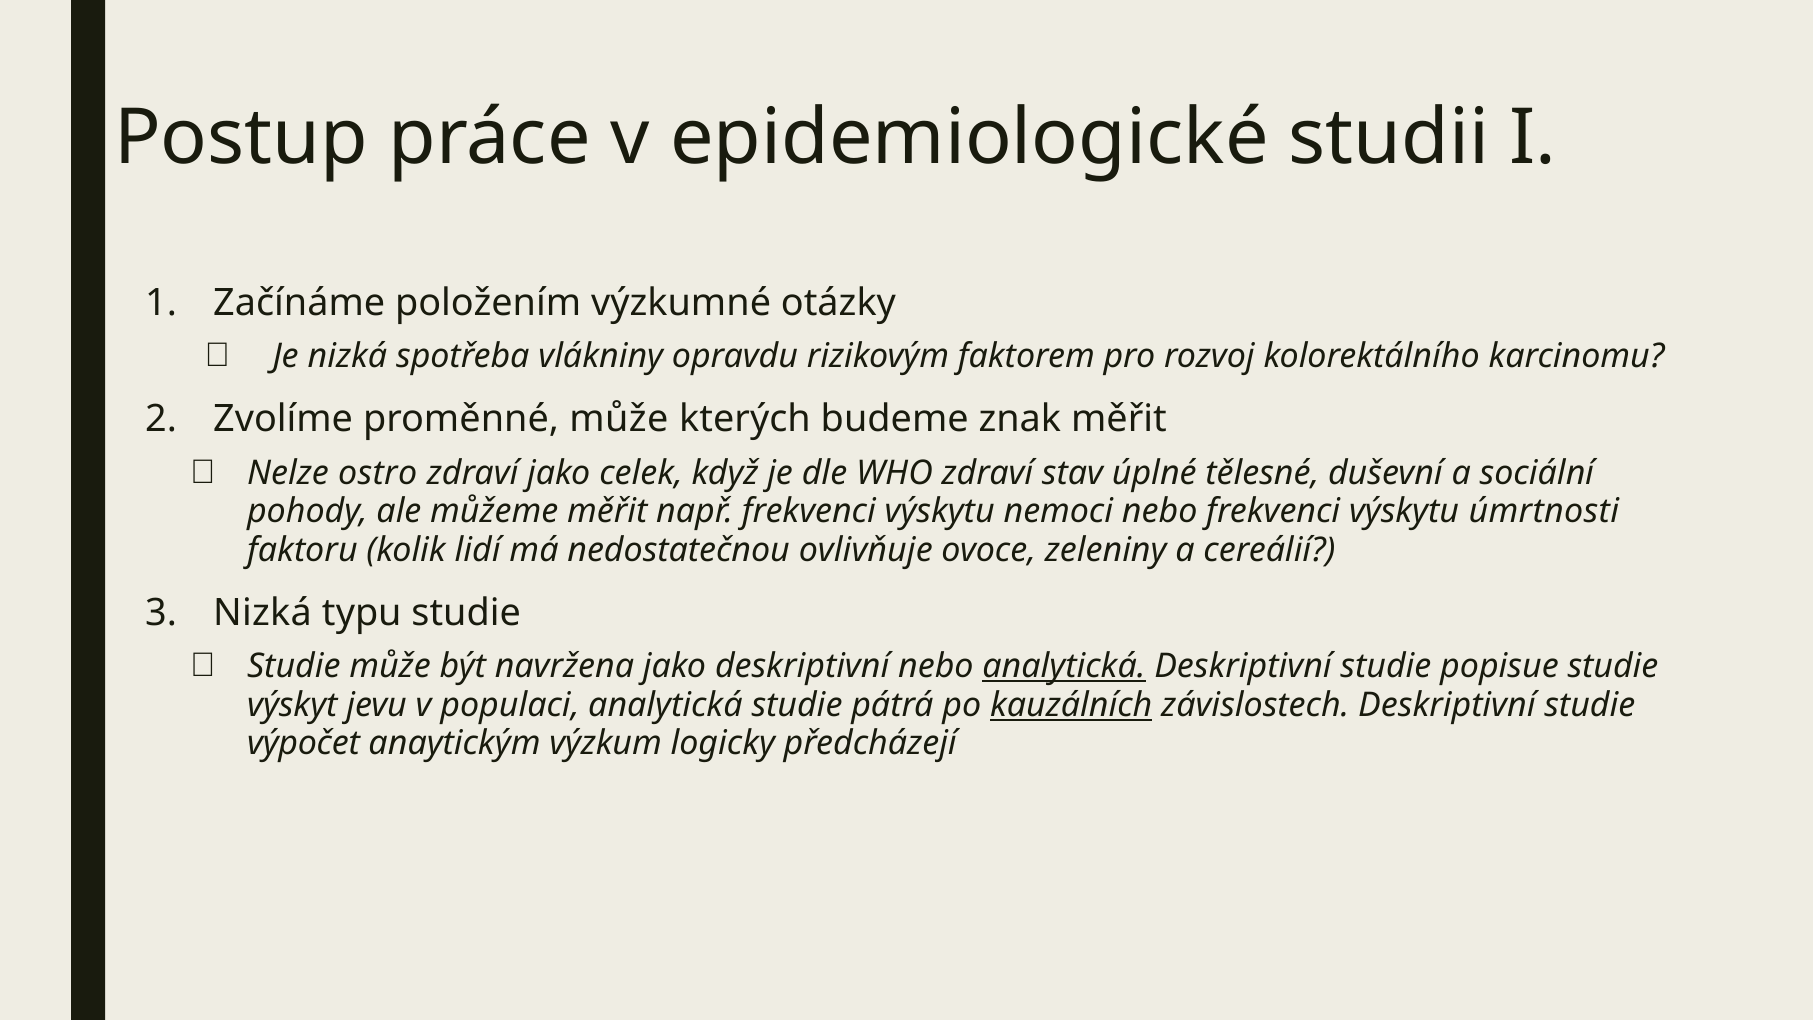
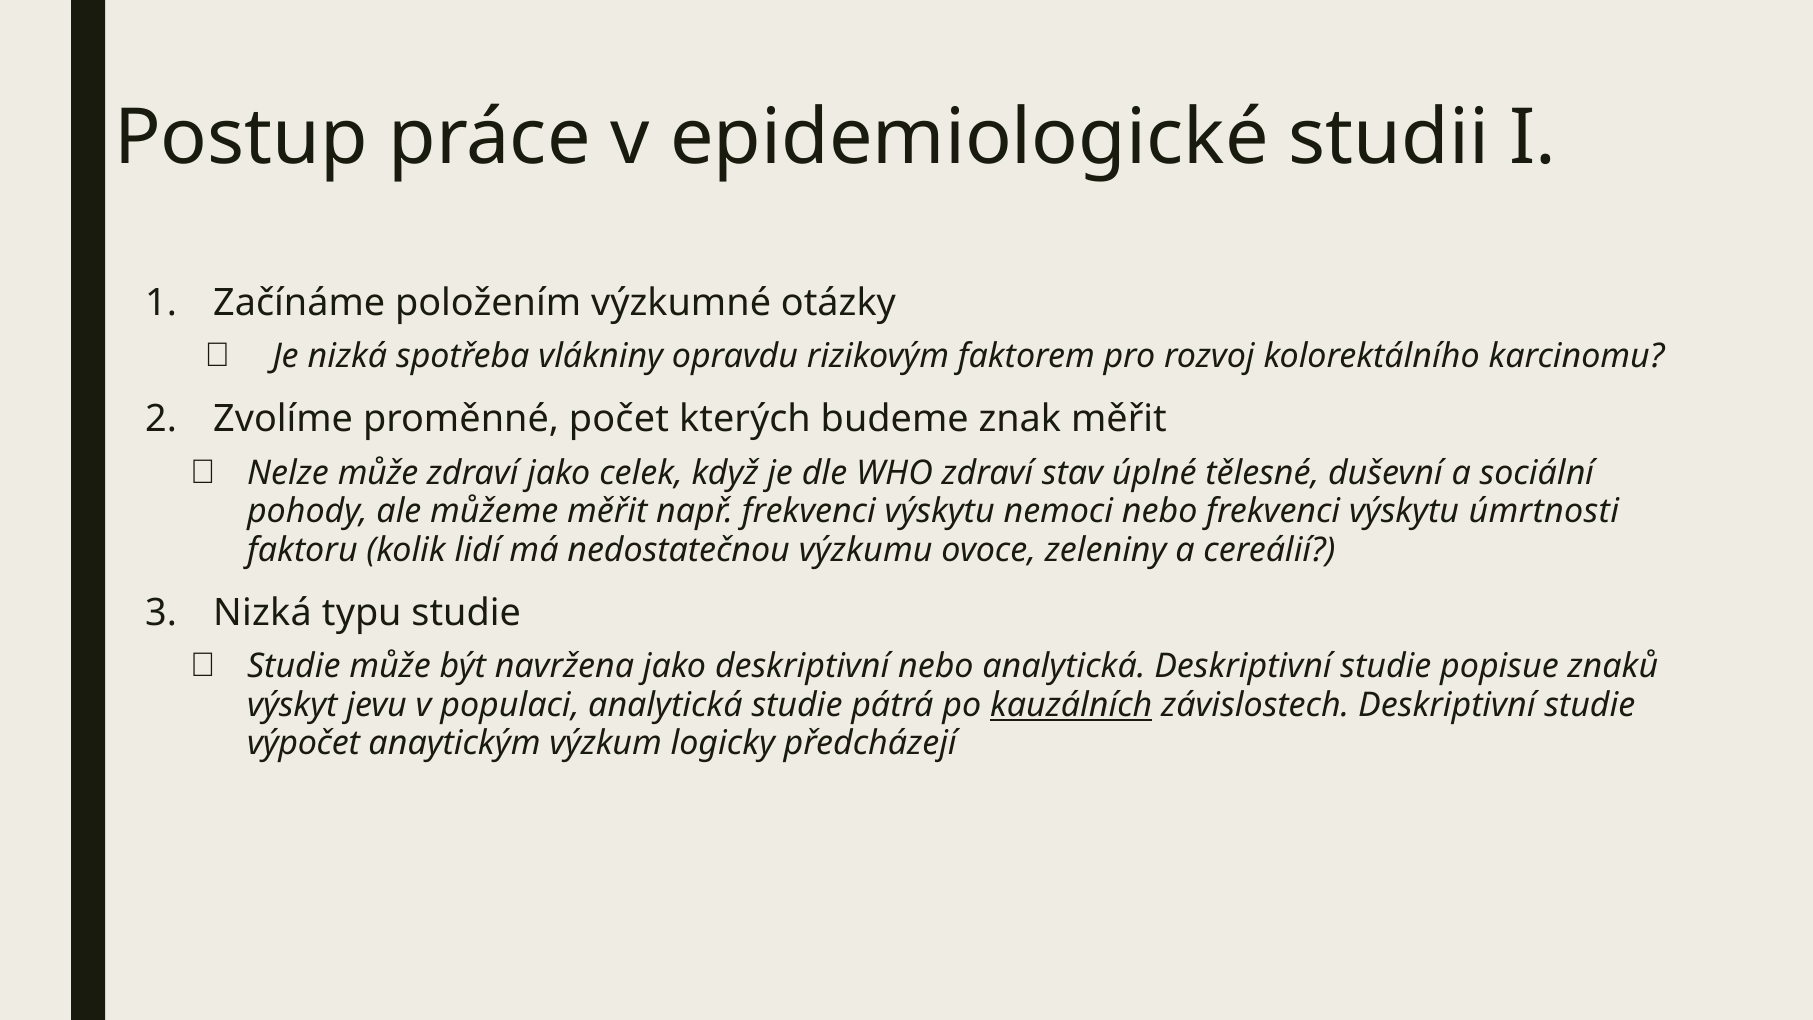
proměnné může: může -> počet
Nelze ostro: ostro -> může
ovlivňuje: ovlivňuje -> výzkumu
analytická at (1064, 667) underline: present -> none
popisue studie: studie -> znaků
